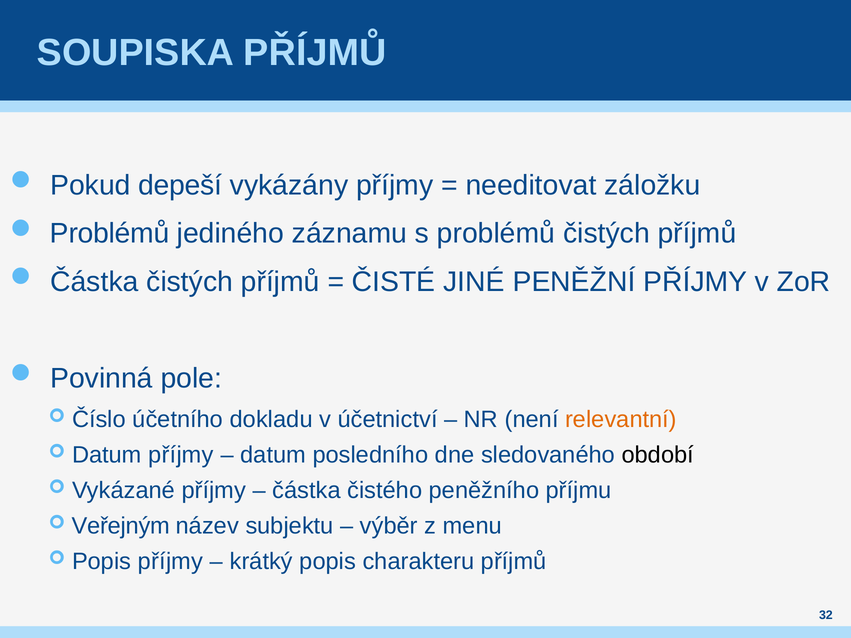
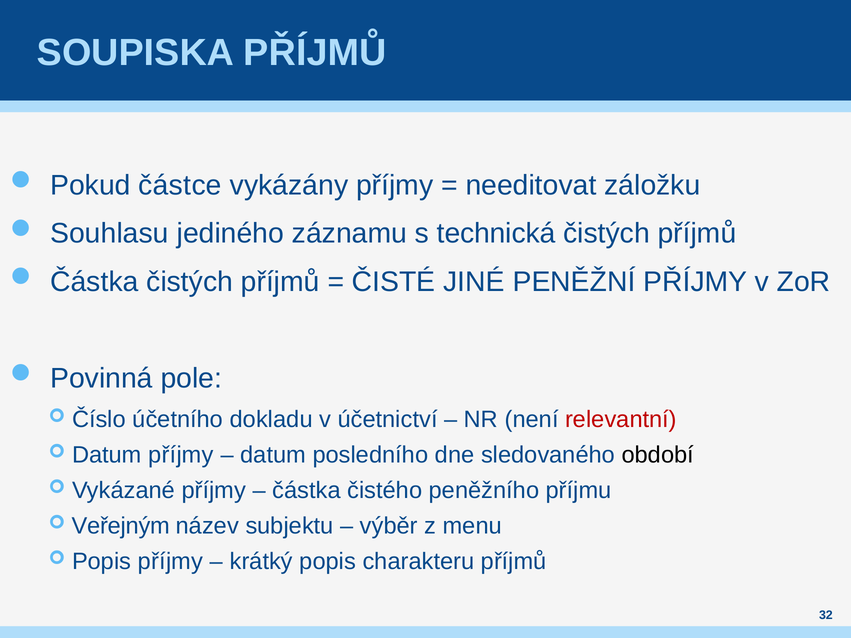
depeší: depeší -> částce
Problémů at (110, 234): Problémů -> Souhlasu
s problémů: problémů -> technická
relevantní colour: orange -> red
